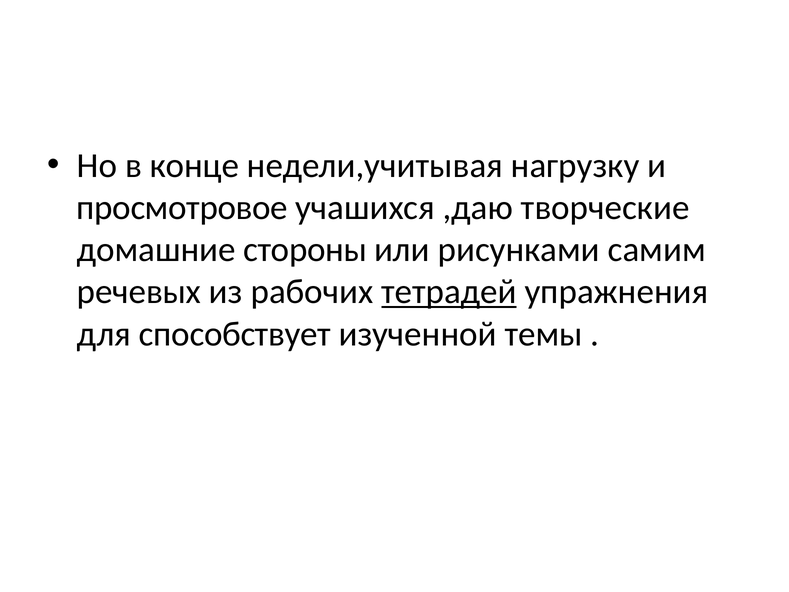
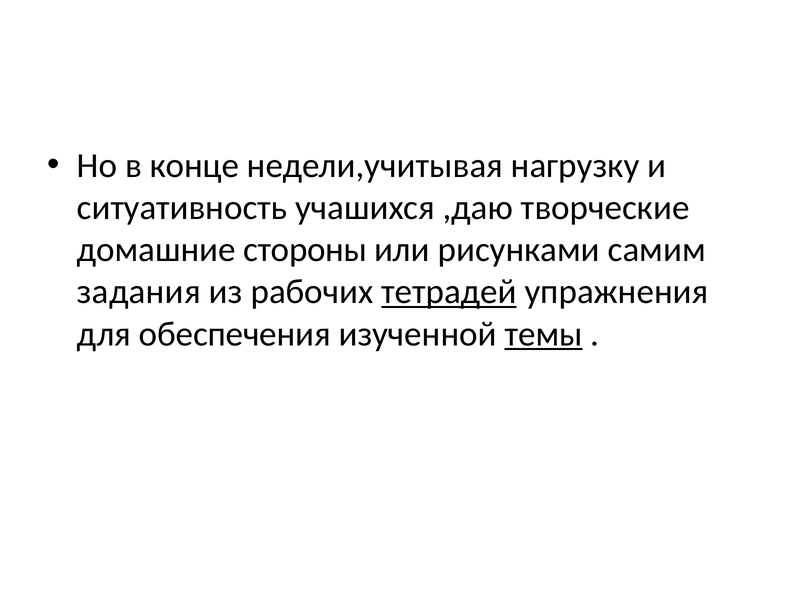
просмотровое: просмотровое -> ситуативность
речевых: речевых -> задания
способствует: способствует -> обеспечения
темы underline: none -> present
